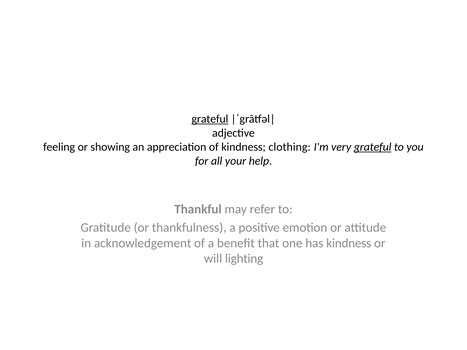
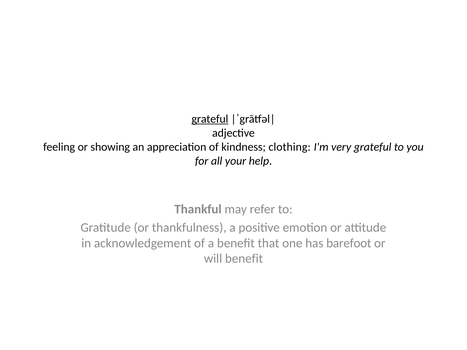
grateful at (373, 147) underline: present -> none
has kindness: kindness -> barefoot
will lighting: lighting -> benefit
